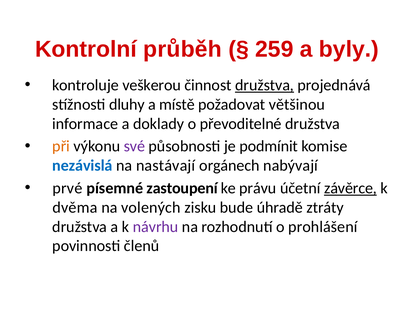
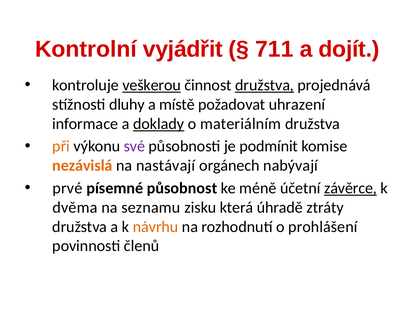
průběh: průběh -> vyjádřit
259: 259 -> 711
byly: byly -> dojít
veškerou underline: none -> present
většinou: většinou -> uhrazení
doklady underline: none -> present
převoditelné: převoditelné -> materiálním
nezávislá colour: blue -> orange
zastoupení: zastoupení -> působnost
právu: právu -> méně
volených: volených -> seznamu
bude: bude -> která
návrhu colour: purple -> orange
